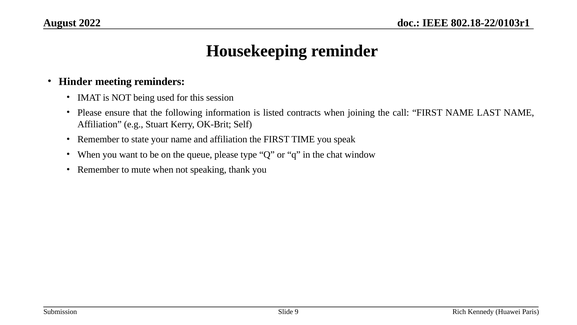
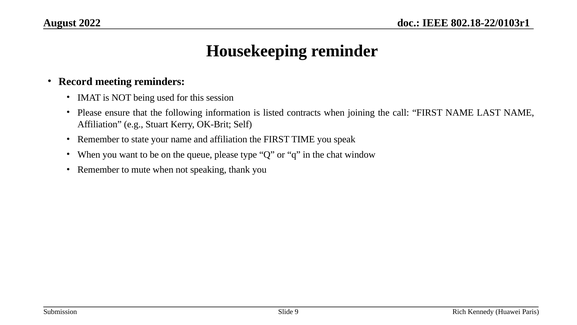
Hinder: Hinder -> Record
